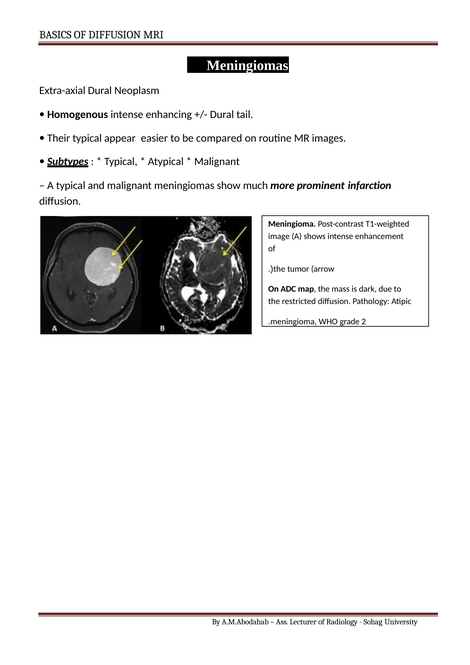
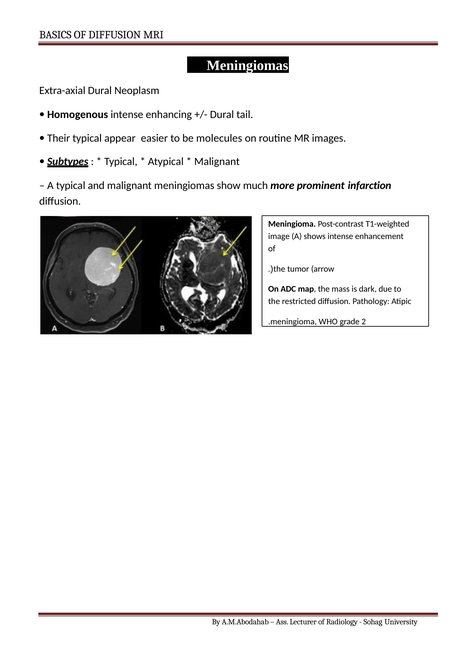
compared: compared -> molecules
